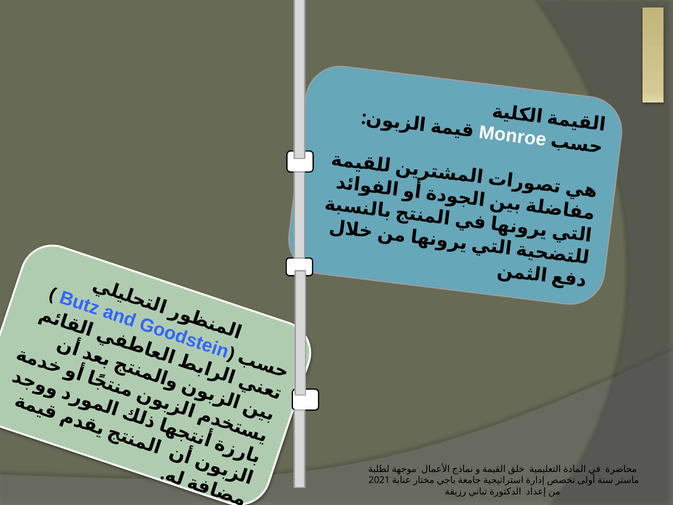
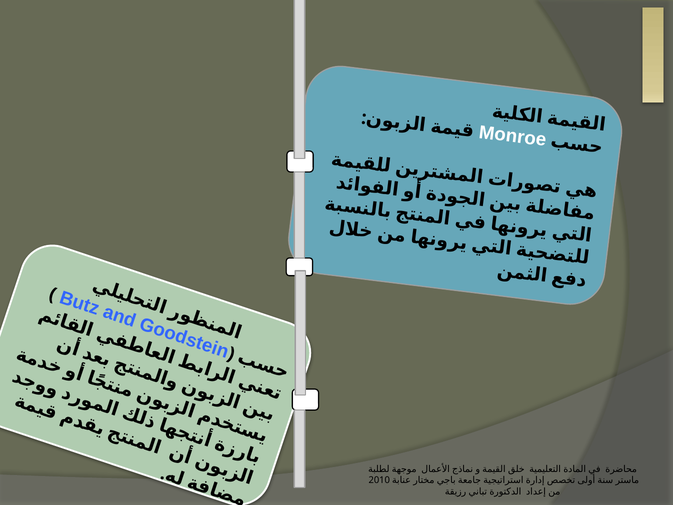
2021: 2021 -> 2010
